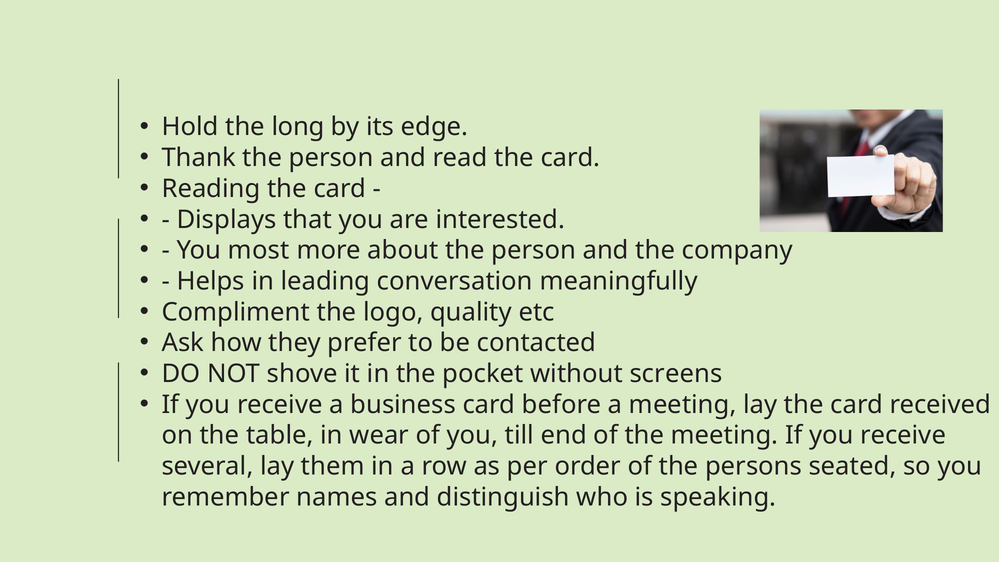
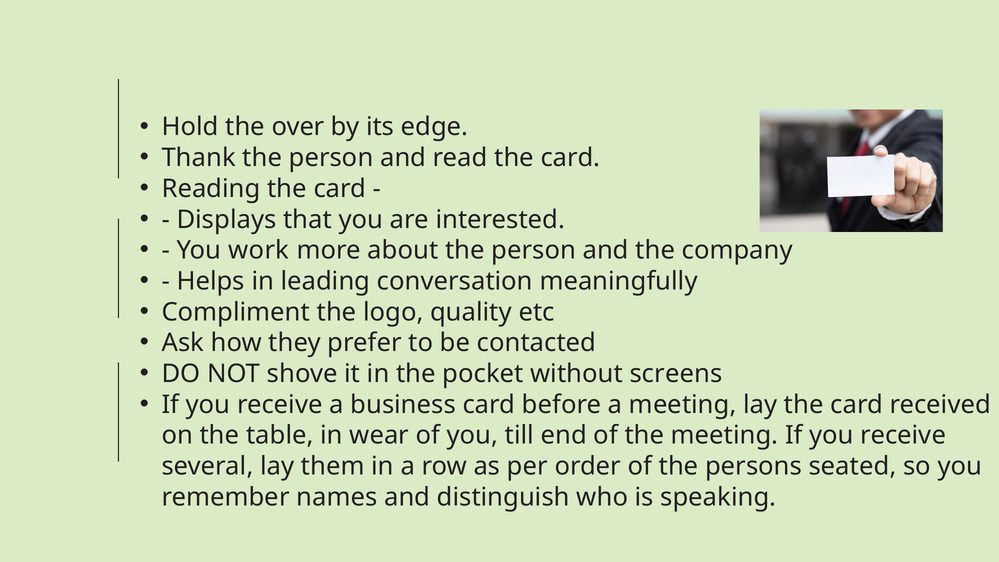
long: long -> over
most: most -> work
